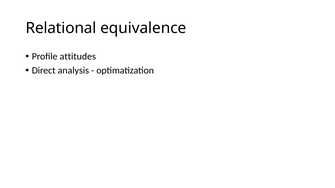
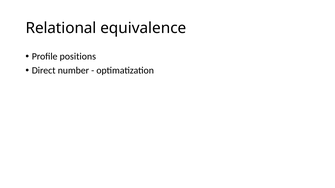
attitudes: attitudes -> positions
analysis: analysis -> number
